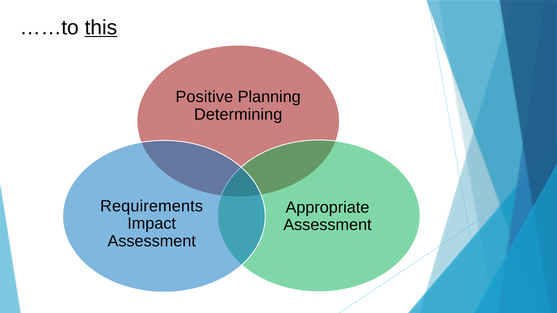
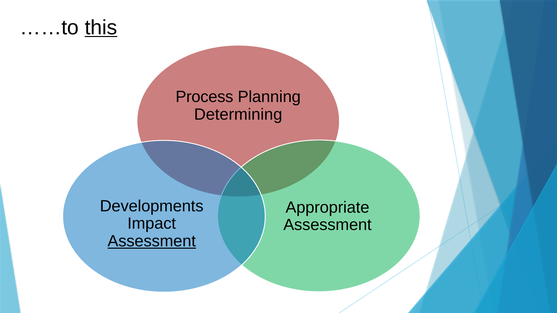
Positive: Positive -> Process
Requirements: Requirements -> Developments
Assessment at (152, 241) underline: none -> present
